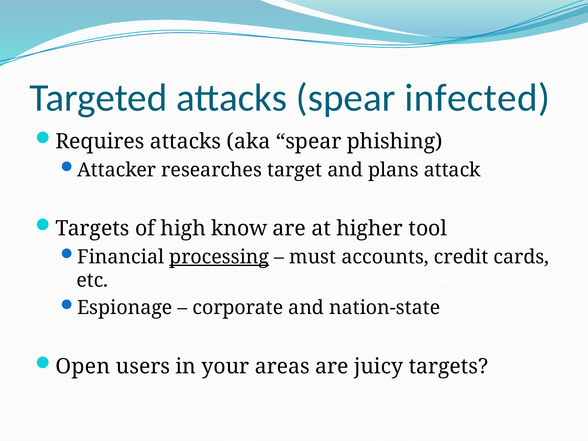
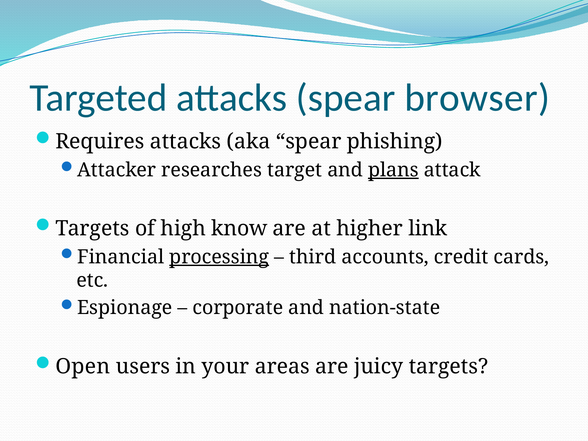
infected: infected -> browser
plans underline: none -> present
tool: tool -> link
must: must -> third
